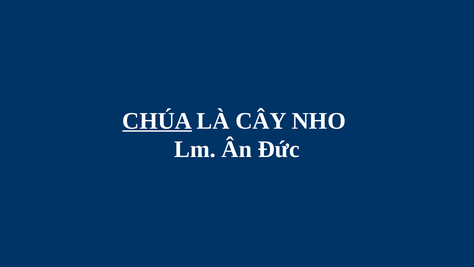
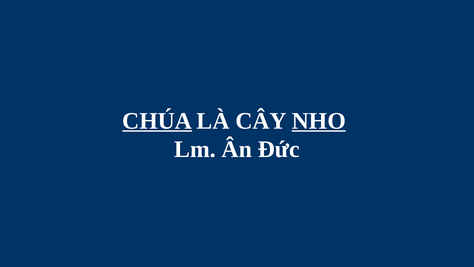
NHO underline: none -> present
